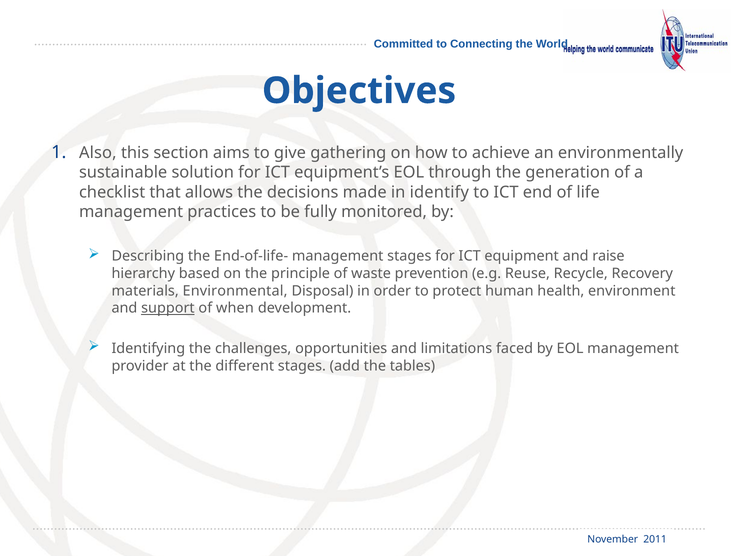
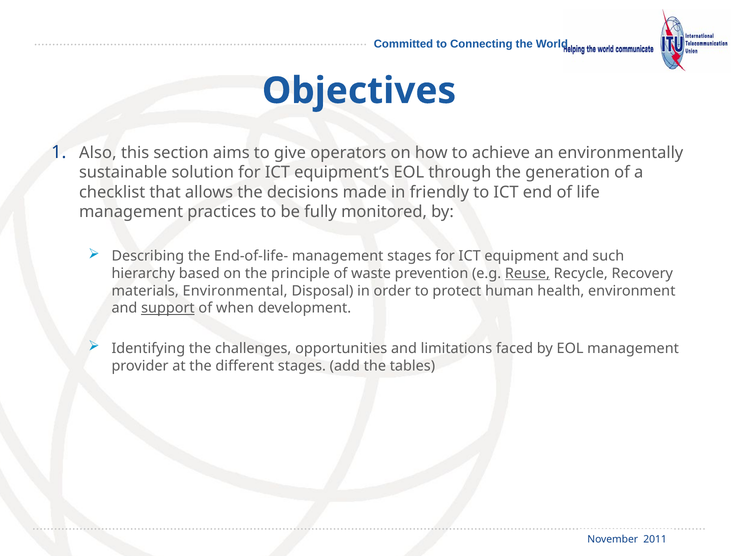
gathering: gathering -> operators
identify: identify -> friendly
raise: raise -> such
Reuse underline: none -> present
